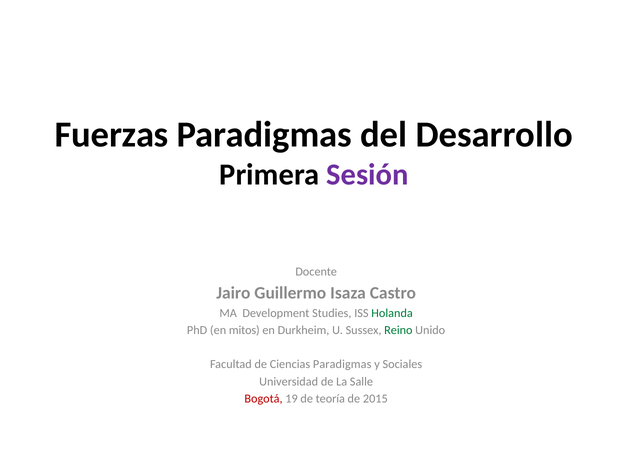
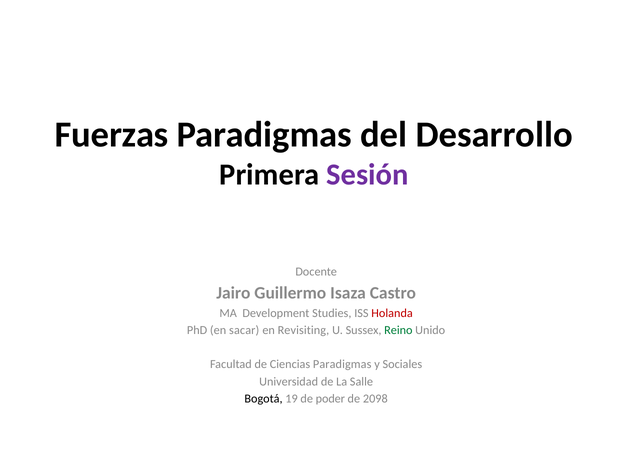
Holanda colour: green -> red
mitos: mitos -> sacar
Durkheim: Durkheim -> Revisiting
Bogotá colour: red -> black
teoría: teoría -> poder
2015: 2015 -> 2098
